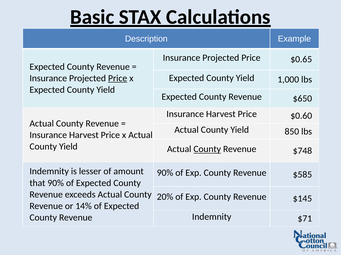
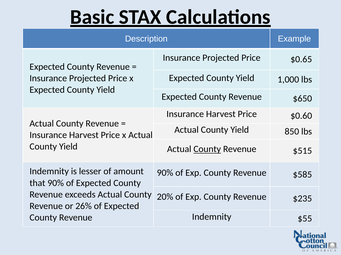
Price at (118, 78) underline: present -> none
$748: $748 -> $515
$145: $145 -> $235
14%: 14% -> 26%
$71: $71 -> $55
